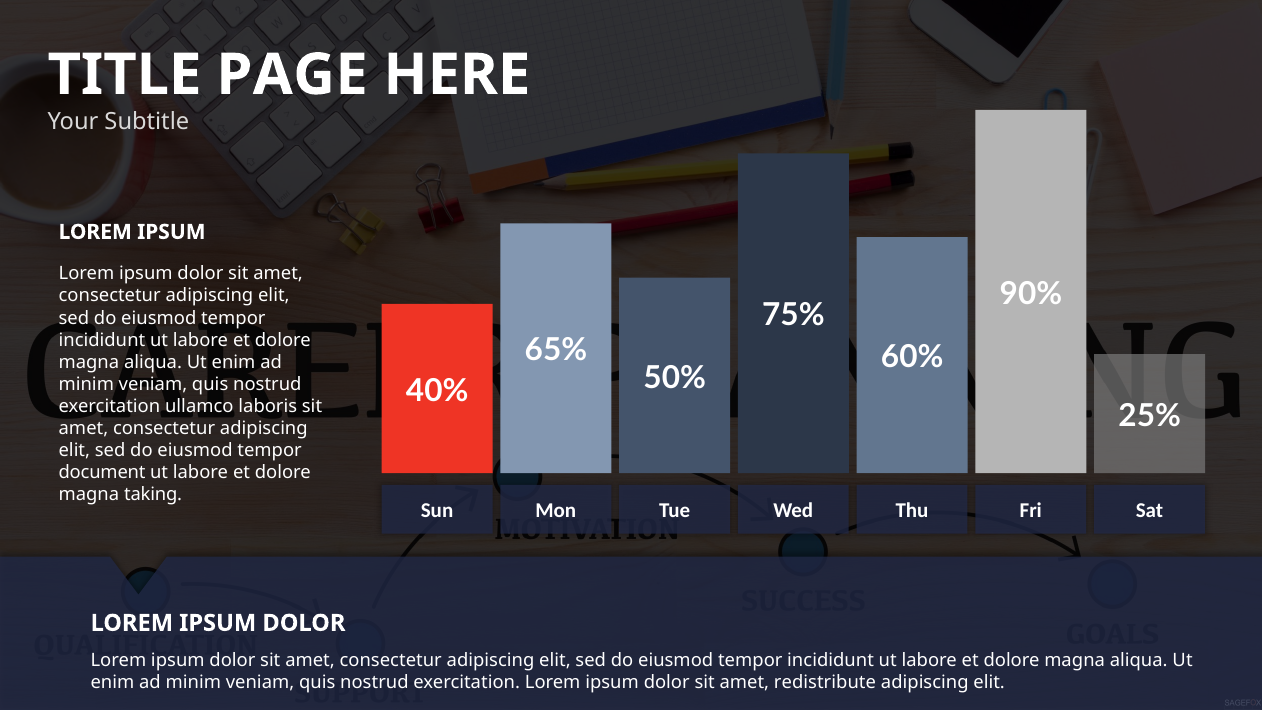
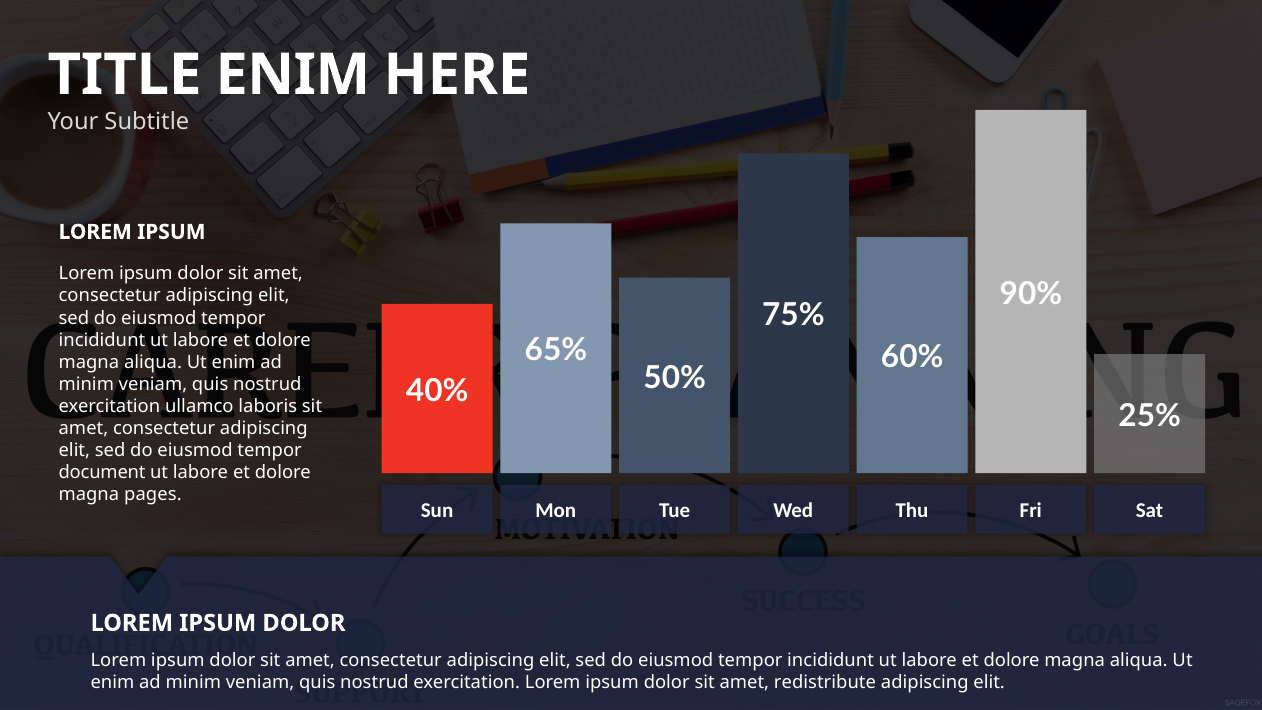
PAGE at (292, 75): PAGE -> ENIM
taking: taking -> pages
